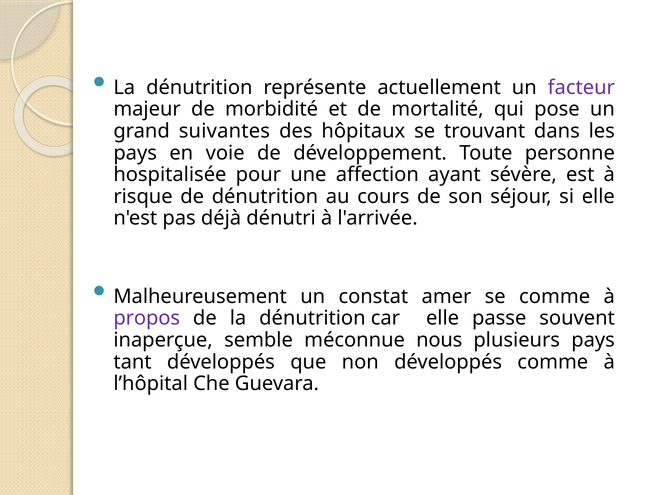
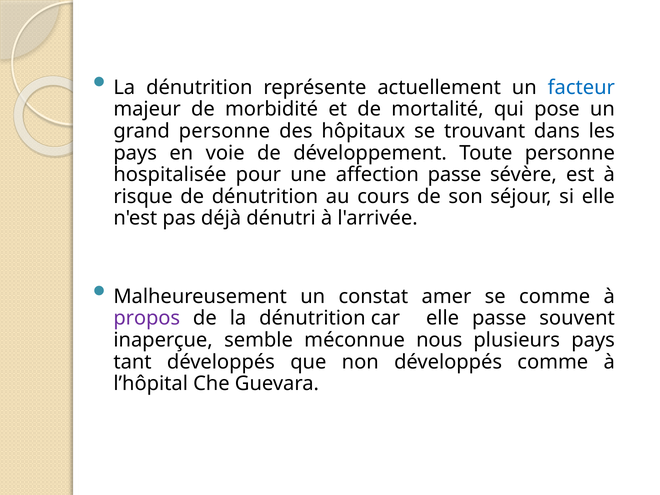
facteur colour: purple -> blue
grand suivantes: suivantes -> personne
affection ayant: ayant -> passe
